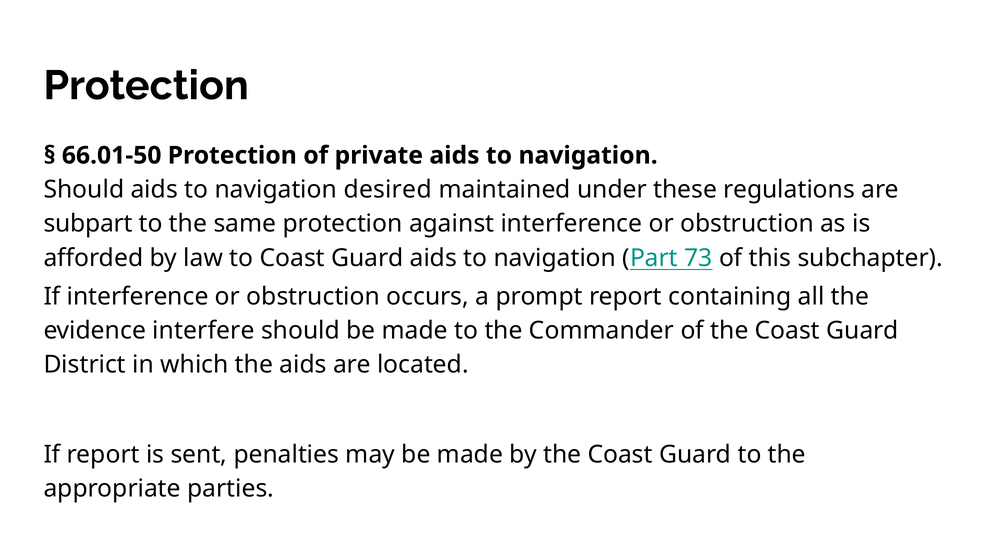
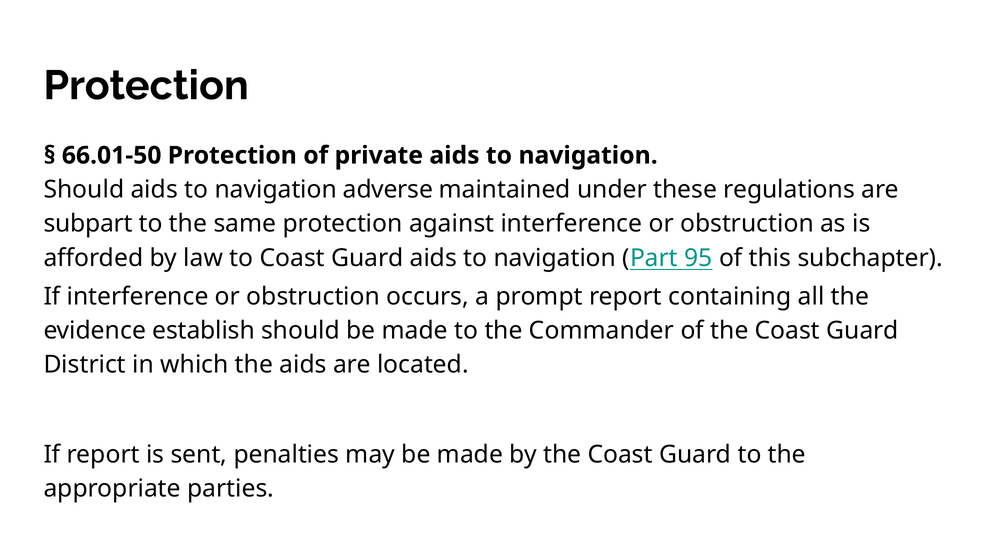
desired: desired -> adverse
73: 73 -> 95
interfere: interfere -> establish
